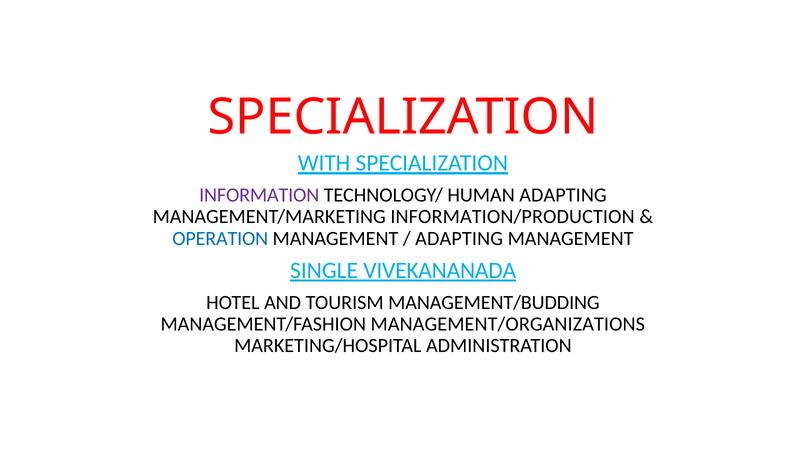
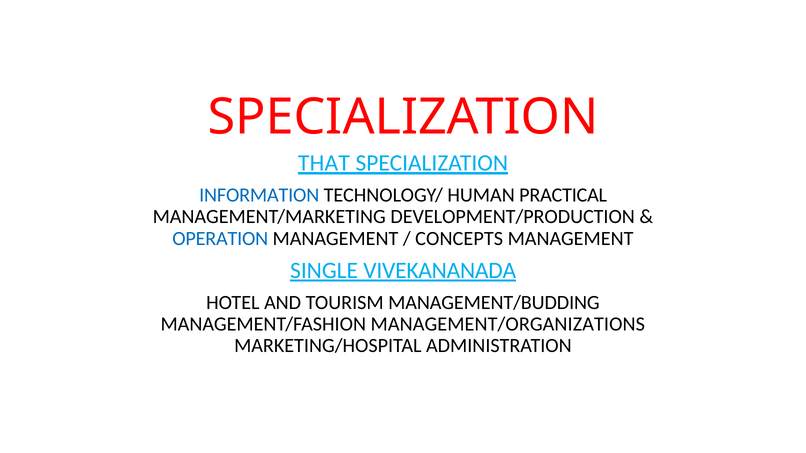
WITH: WITH -> THAT
INFORMATION colour: purple -> blue
HUMAN ADAPTING: ADAPTING -> PRACTICAL
INFORMATION/PRODUCTION: INFORMATION/PRODUCTION -> DEVELOPMENT/PRODUCTION
ADAPTING at (459, 239): ADAPTING -> CONCEPTS
